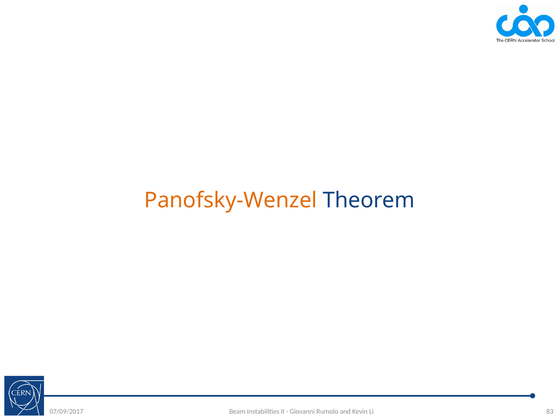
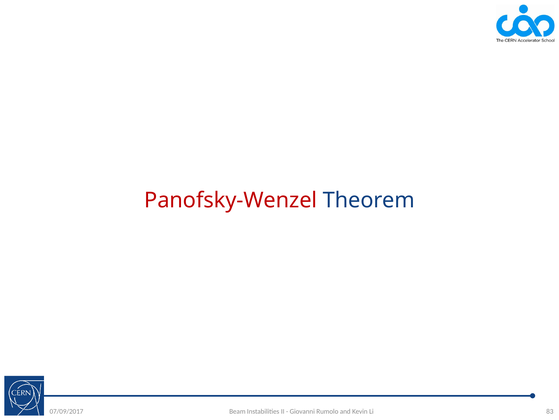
Panofsky-Wenzel colour: orange -> red
